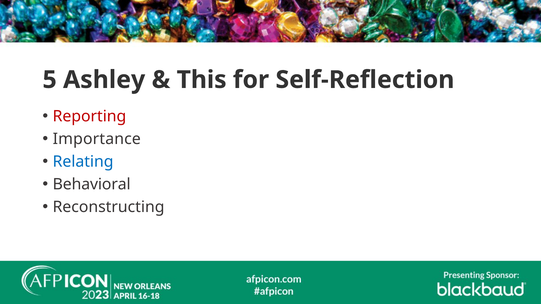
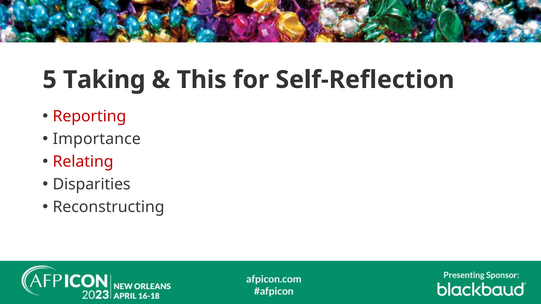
Ashley: Ashley -> Taking
Relating colour: blue -> red
Behavioral: Behavioral -> Disparities
